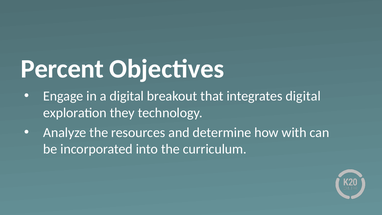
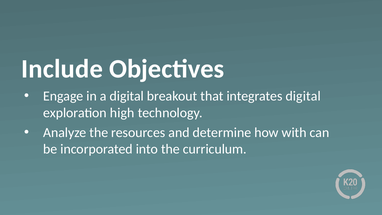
Percent: Percent -> Include
they: they -> high
